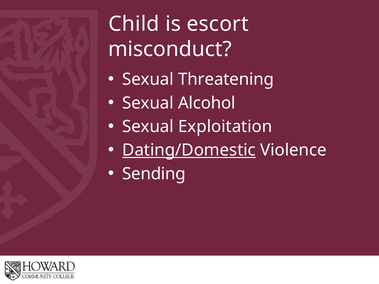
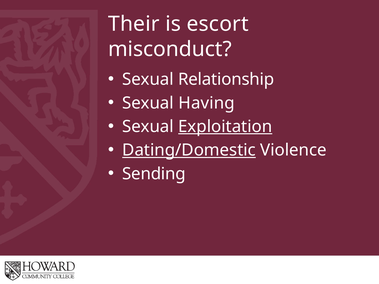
Child: Child -> Their
Threatening: Threatening -> Relationship
Alcohol: Alcohol -> Having
Exploitation underline: none -> present
